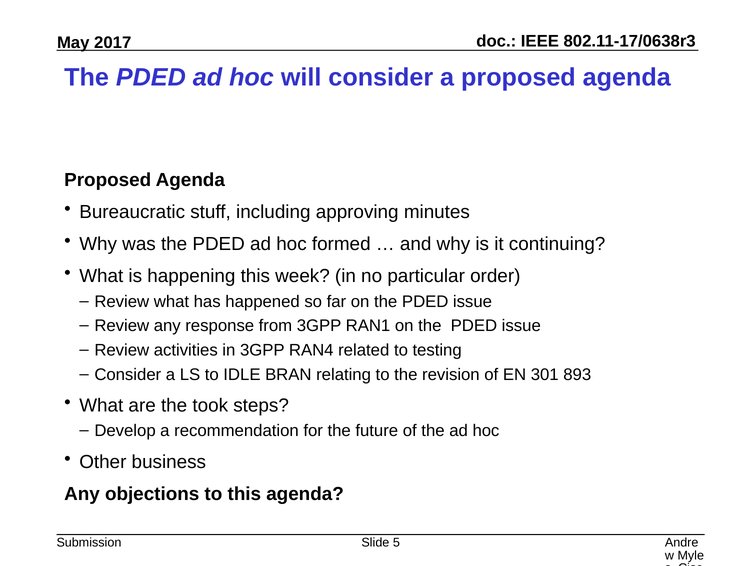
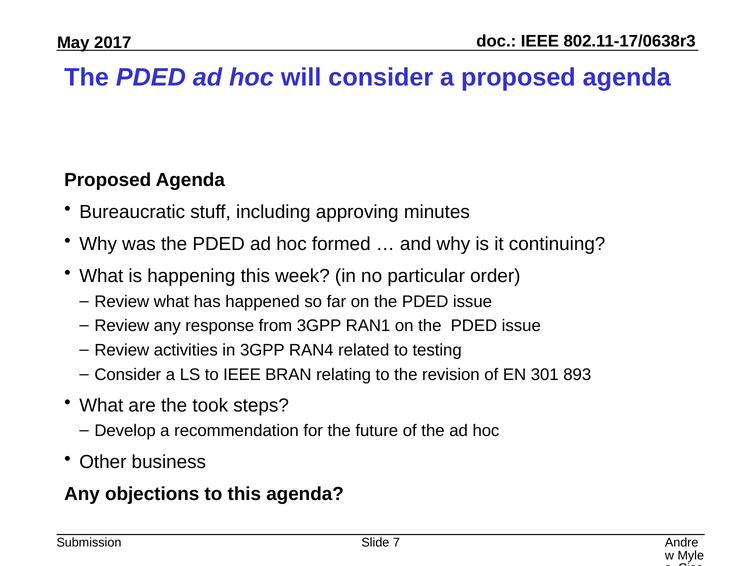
to IDLE: IDLE -> IEEE
5: 5 -> 7
